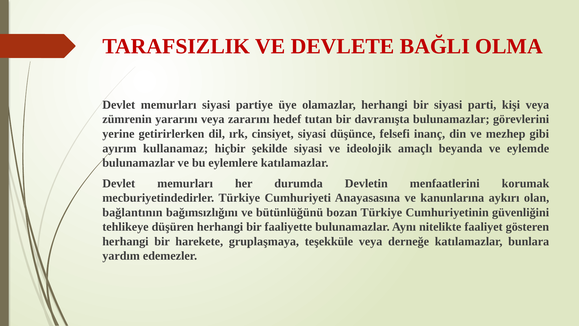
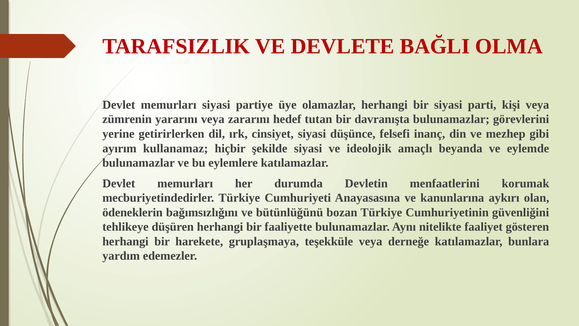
bağlantının: bağlantının -> ödeneklerin
